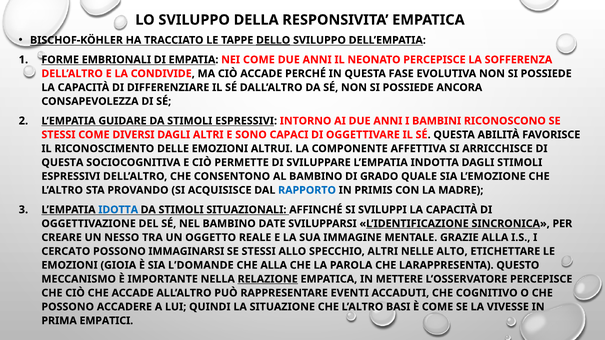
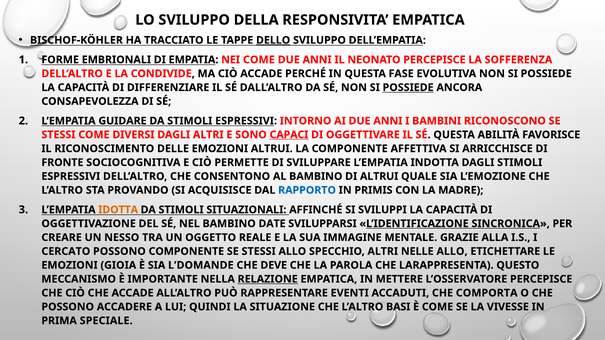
POSSIEDE at (408, 88) underline: none -> present
CAPACI underline: none -> present
QUESTA at (62, 163): QUESTA -> FRONTE
DI GRADO: GRADO -> ALTRUI
IDOTTA colour: blue -> orange
POSSONO IMMAGINARSI: IMMAGINARSI -> COMPONENTE
NELLE ALTO: ALTO -> ALLO
CHE ALLA: ALLA -> DEVE
COGNITIVO: COGNITIVO -> COMPORTA
EMPATICI: EMPATICI -> SPECIALE
